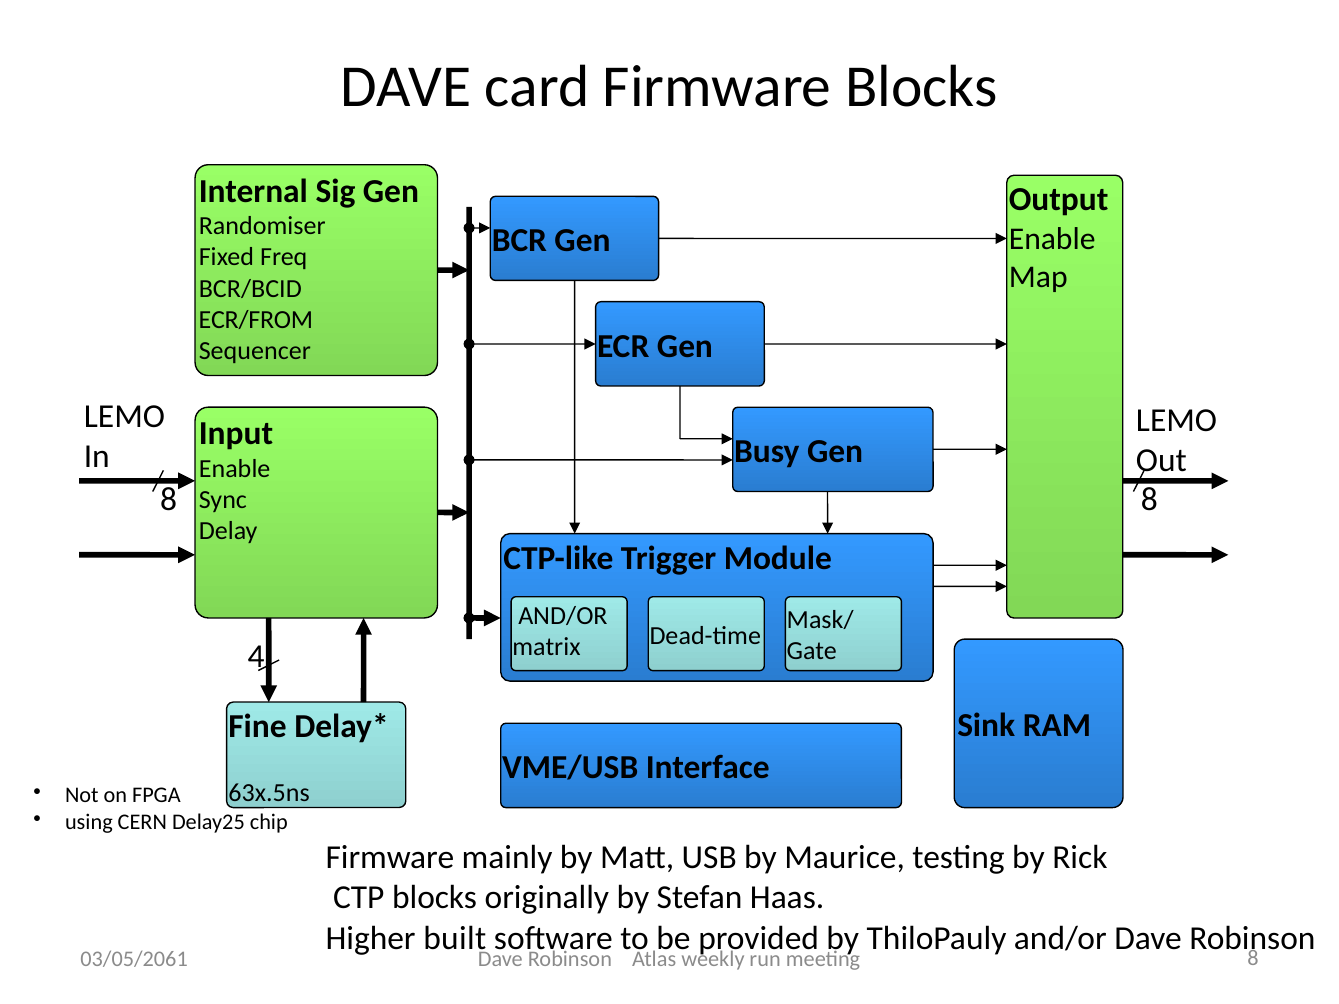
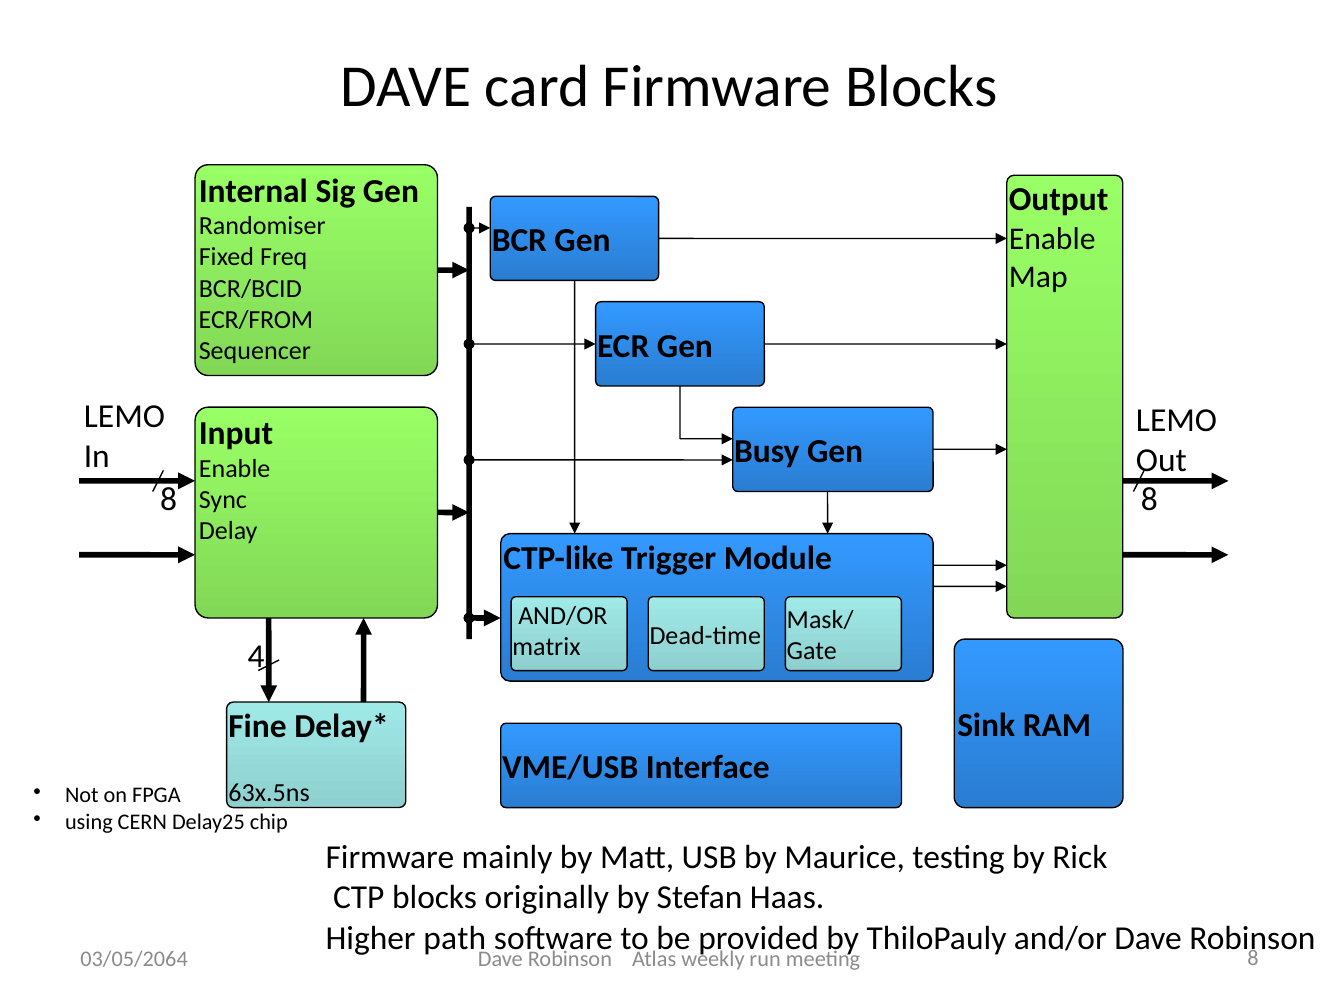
built: built -> path
03/05/2061: 03/05/2061 -> 03/05/2064
